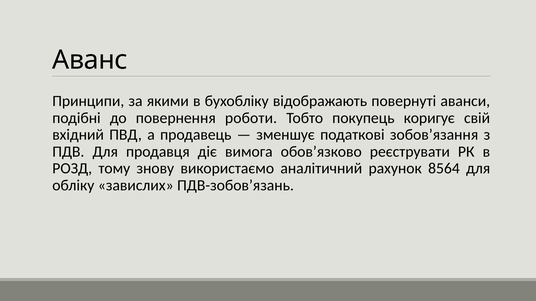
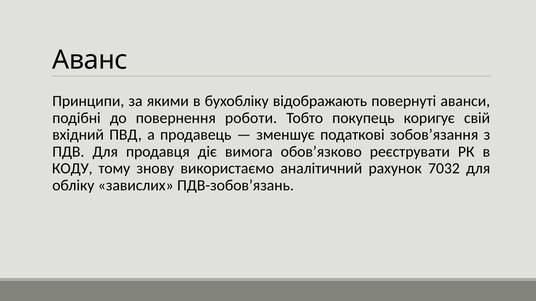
РОЗД: РОЗД -> КОДУ
8564: 8564 -> 7032
